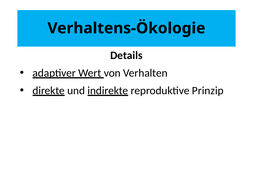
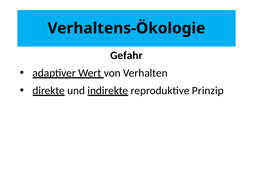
Details: Details -> Gefahr
